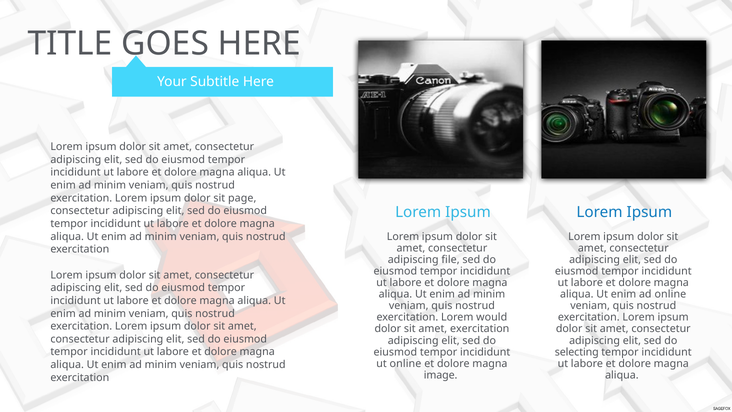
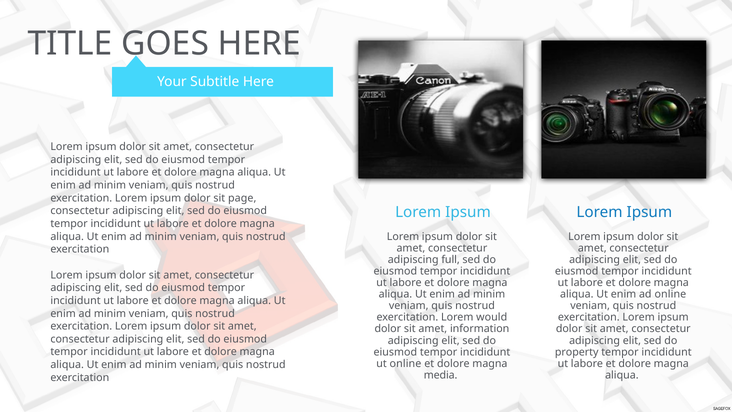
file: file -> full
amet exercitation: exercitation -> information
selecting: selecting -> property
image: image -> media
